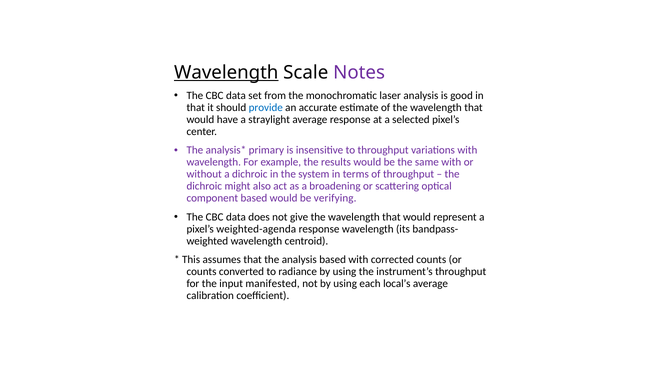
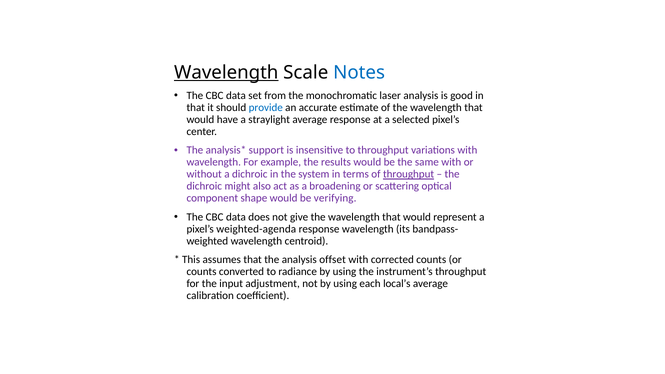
Notes colour: purple -> blue
primary: primary -> support
throughput at (409, 174) underline: none -> present
component based: based -> shape
analysis based: based -> offset
manifested: manifested -> adjustment
